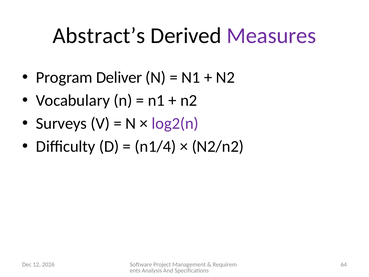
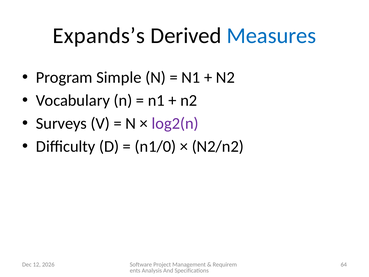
Abstract’s: Abstract’s -> Expands’s
Measures colour: purple -> blue
Deliver: Deliver -> Simple
n1/4: n1/4 -> n1/0
